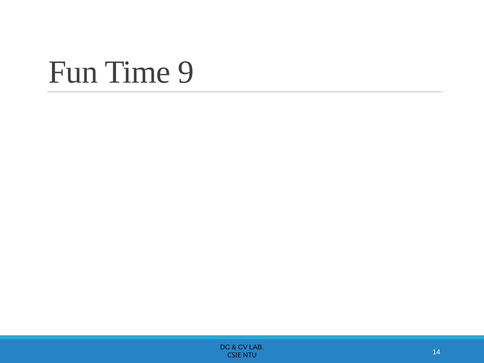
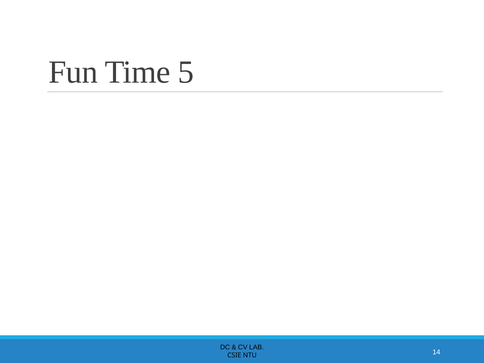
9: 9 -> 5
